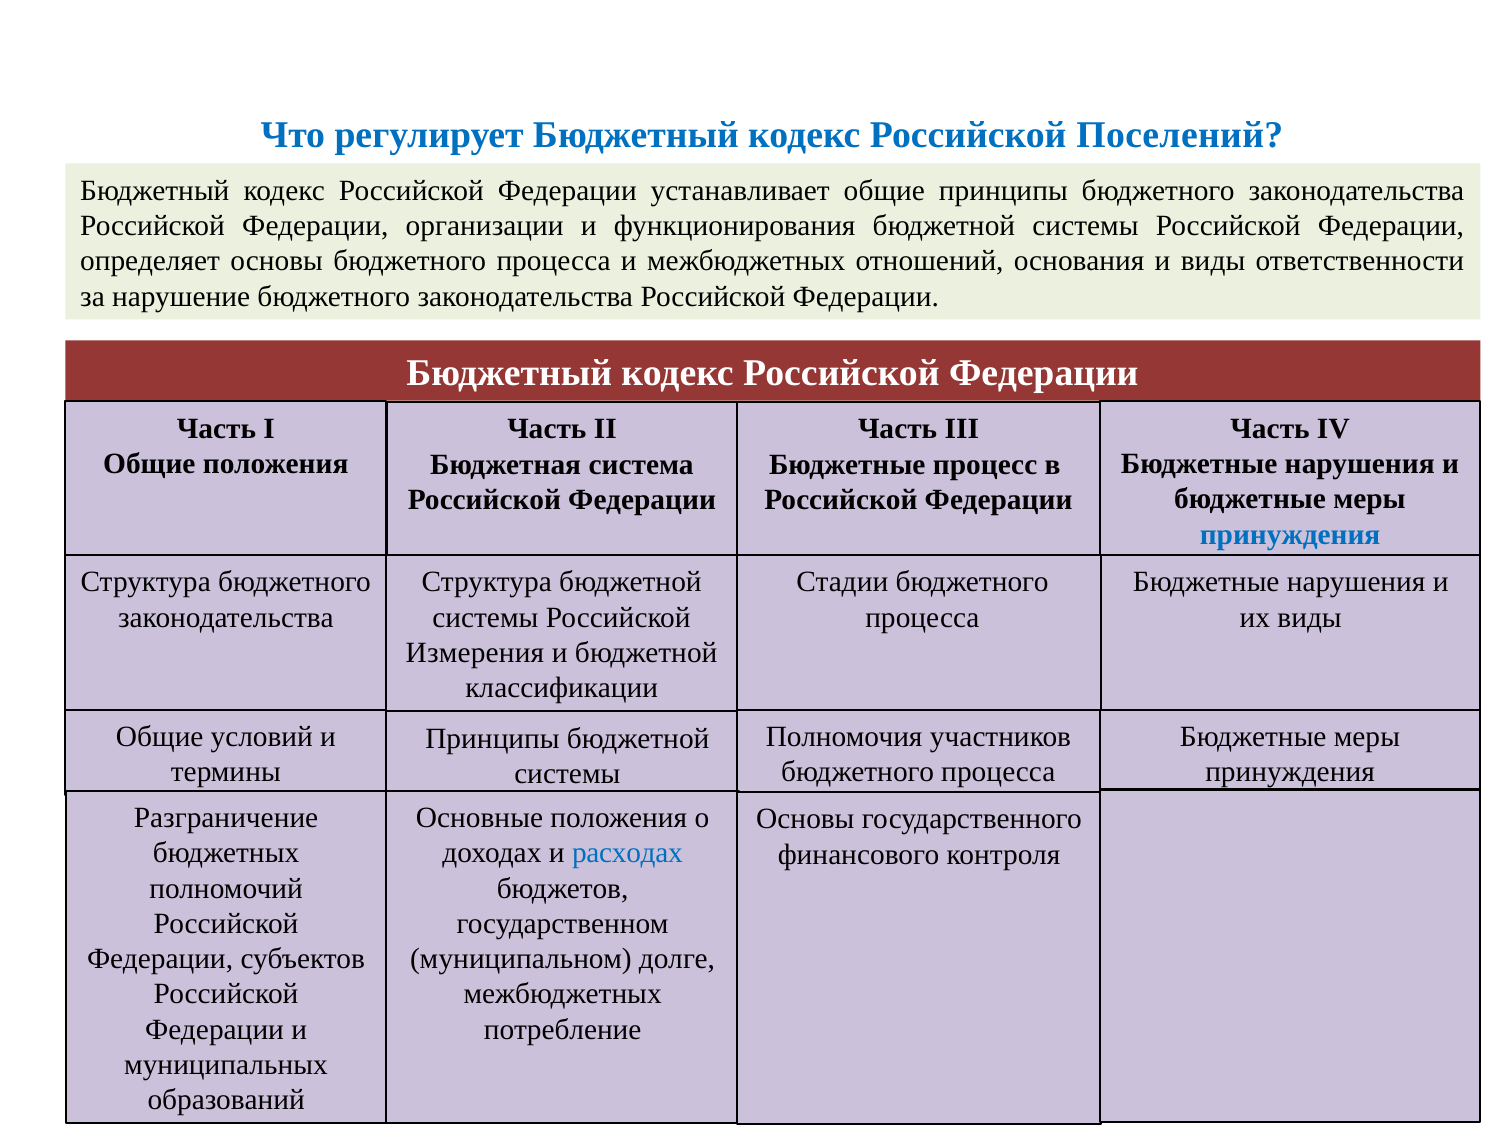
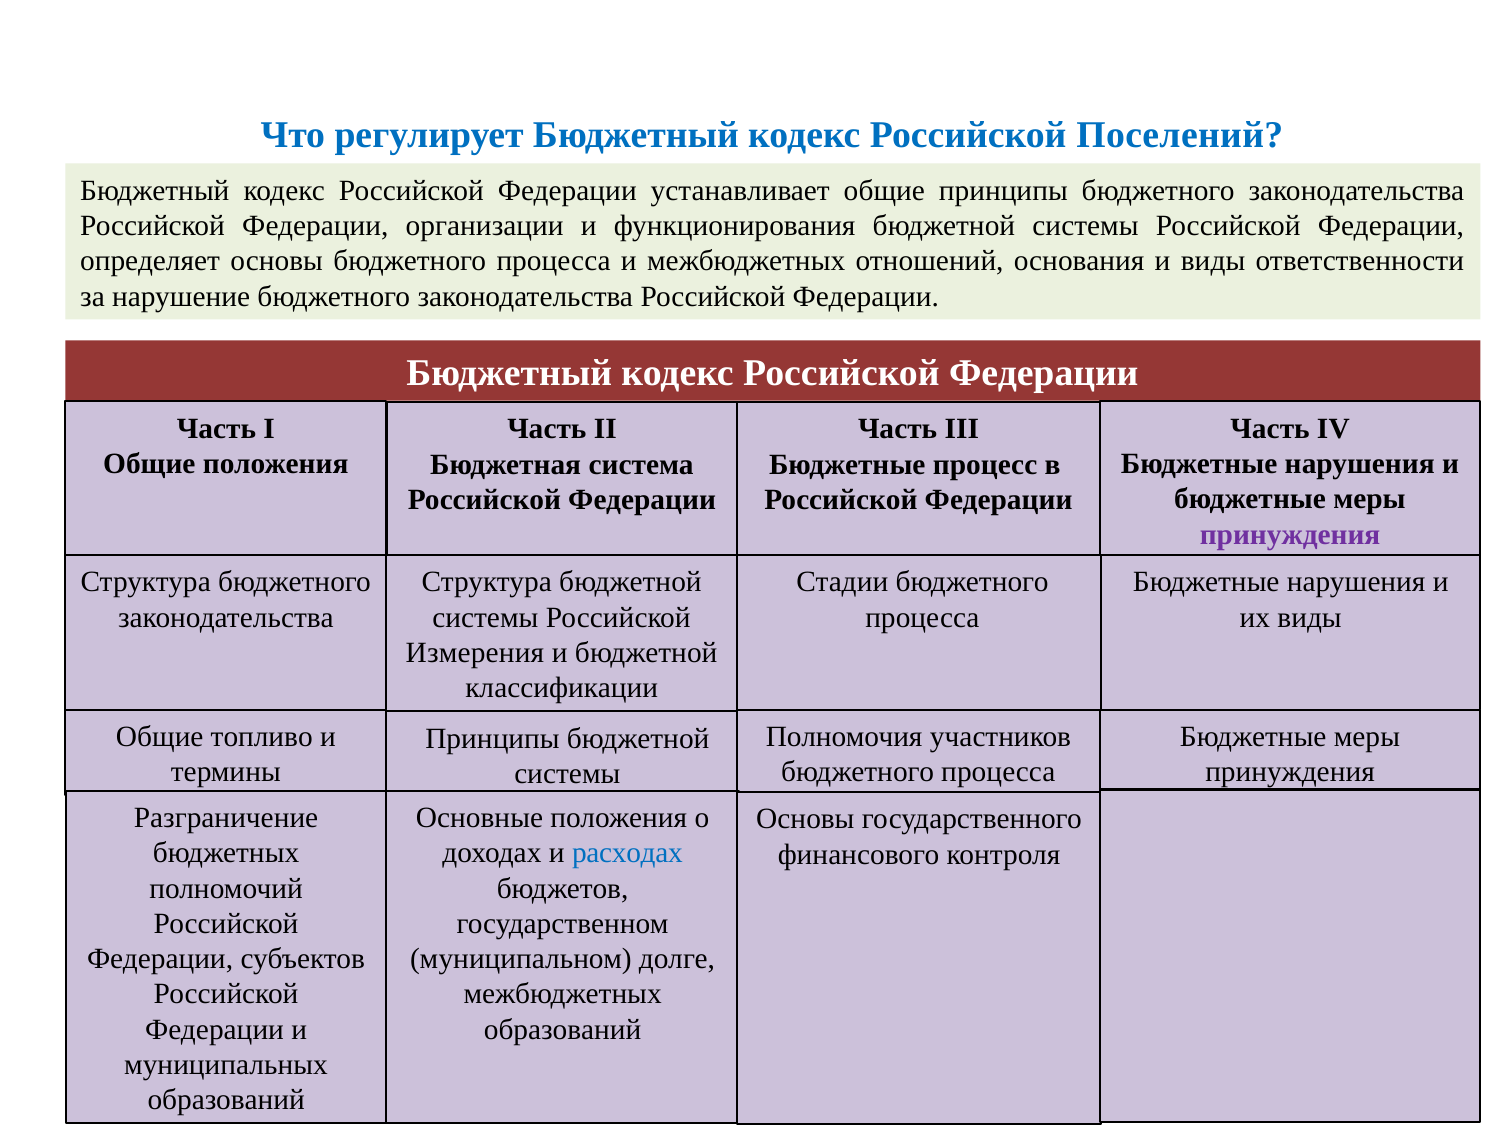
принуждения at (1290, 534) colour: blue -> purple
условий: условий -> топливо
потребление at (563, 1029): потребление -> образований
